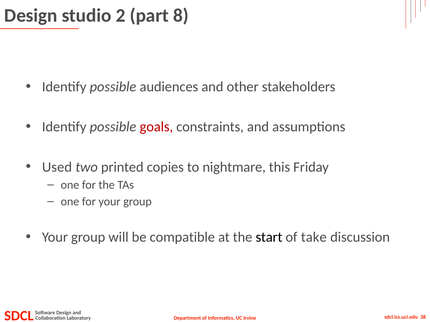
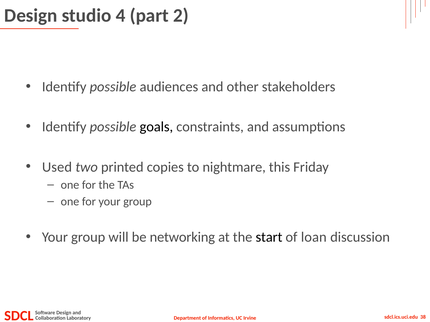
2: 2 -> 4
8: 8 -> 2
goals colour: red -> black
compatible: compatible -> networking
take: take -> loan
